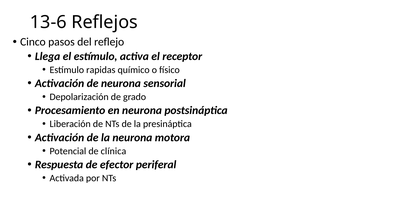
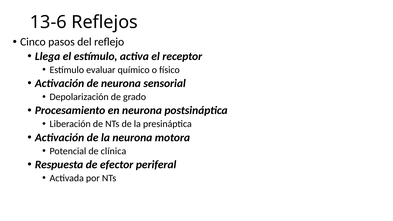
rapidas: rapidas -> evaluar
